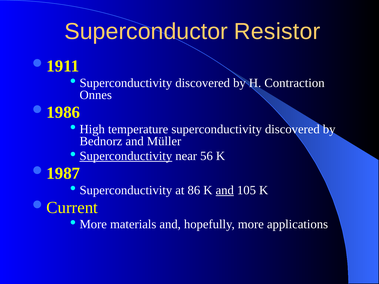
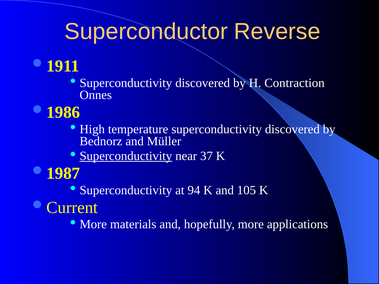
Resistor: Resistor -> Reverse
56: 56 -> 37
86: 86 -> 94
and at (225, 190) underline: present -> none
